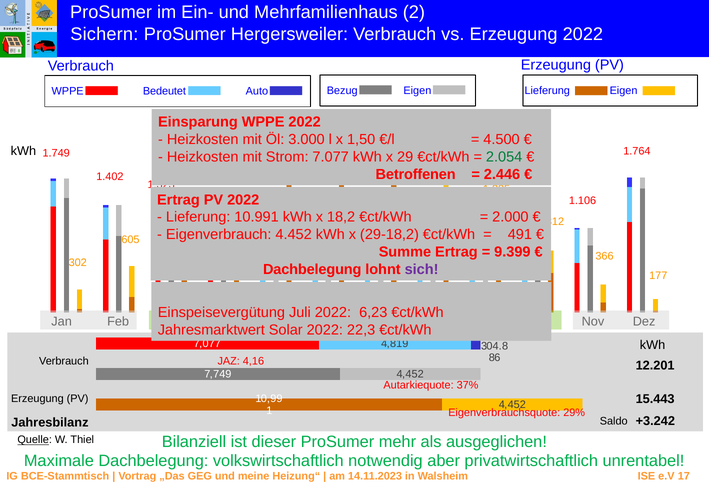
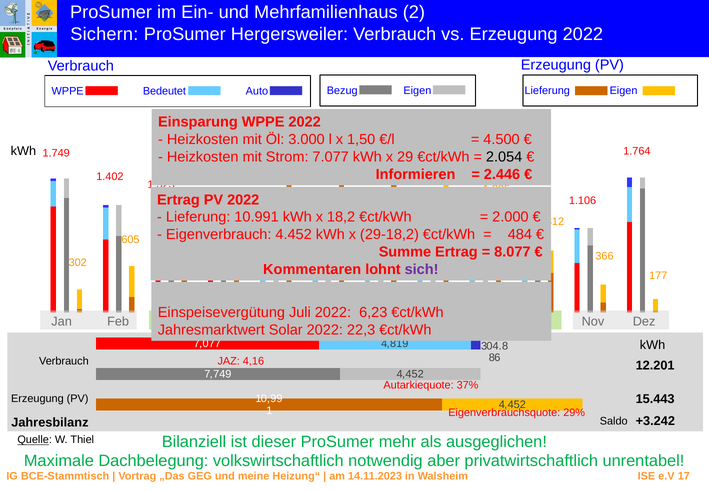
2.054 colour: green -> black
Betroffenen: Betroffenen -> Informieren
491: 491 -> 484
9.399: 9.399 -> 8.077
Dachbelegung at (312, 269): Dachbelegung -> Kommentaren
